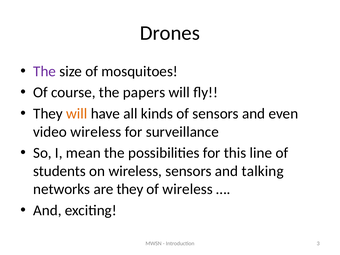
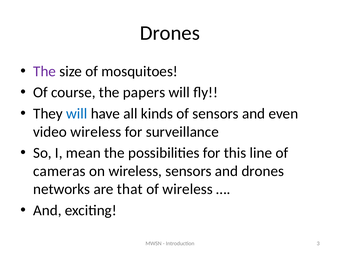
will at (77, 114) colour: orange -> blue
students: students -> cameras
and talking: talking -> drones
are they: they -> that
